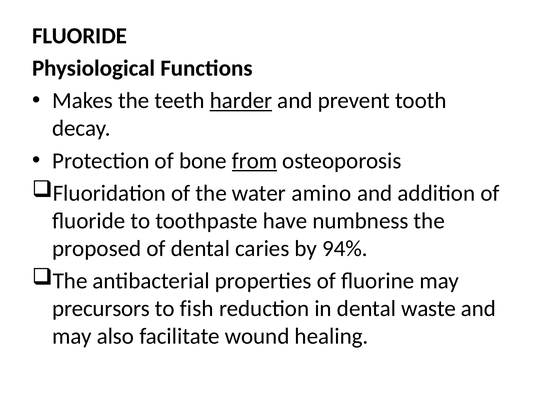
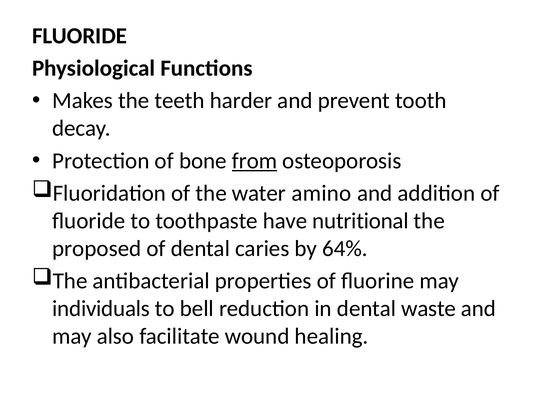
harder underline: present -> none
numbness: numbness -> nutritional
94%: 94% -> 64%
precursors: precursors -> individuals
fish: fish -> bell
